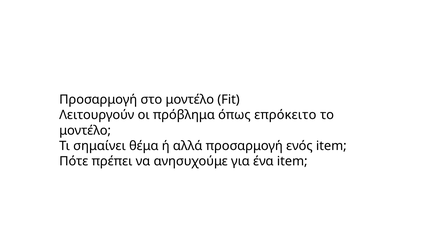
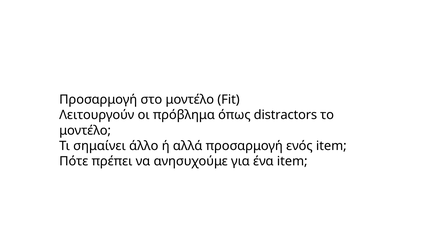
επρόκειτο: επρόκειτο -> distractors
θέμα: θέμα -> άλλο
